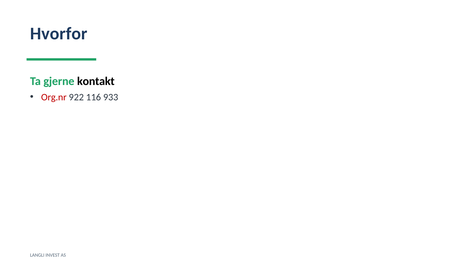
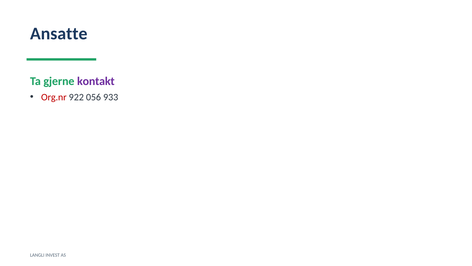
Hvorfor: Hvorfor -> Ansatte
kontakt colour: black -> purple
116: 116 -> 056
